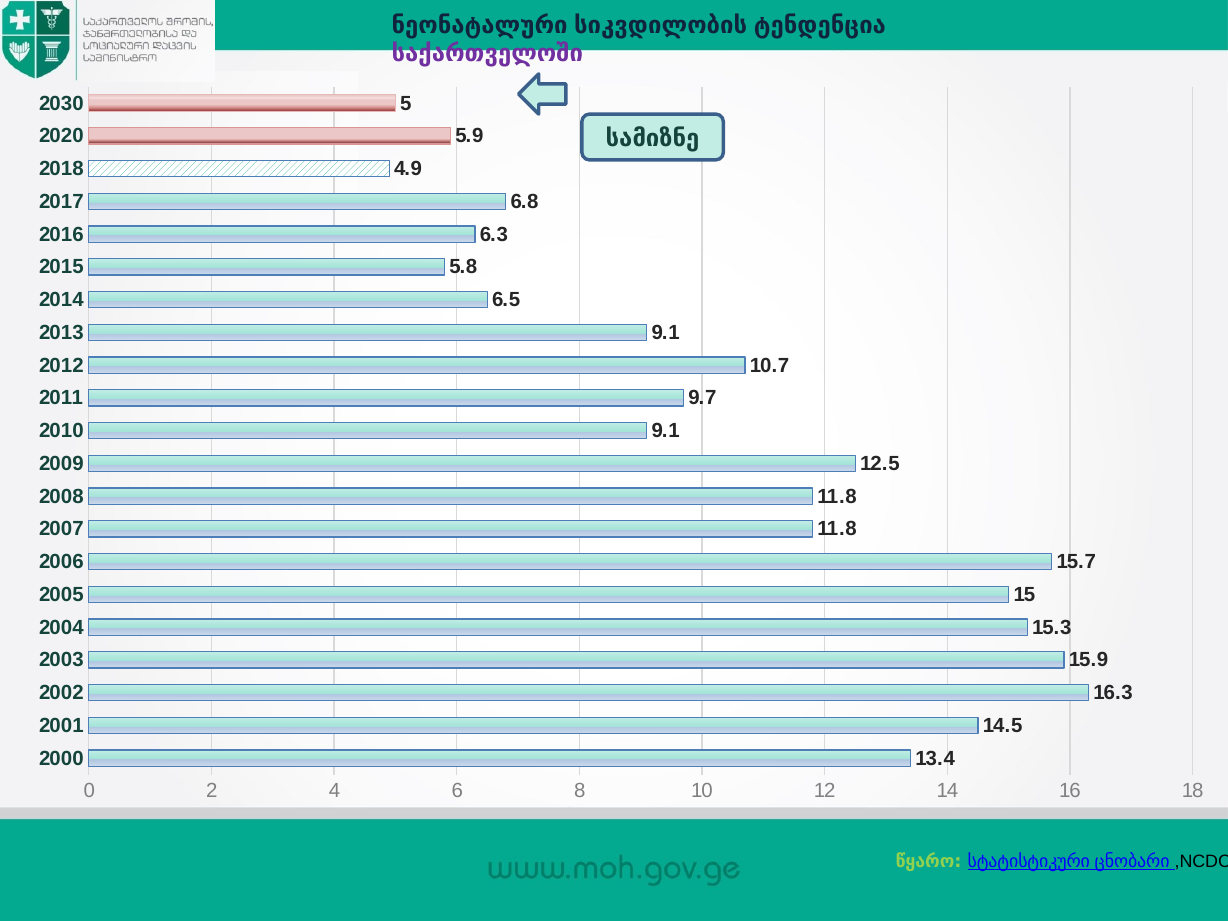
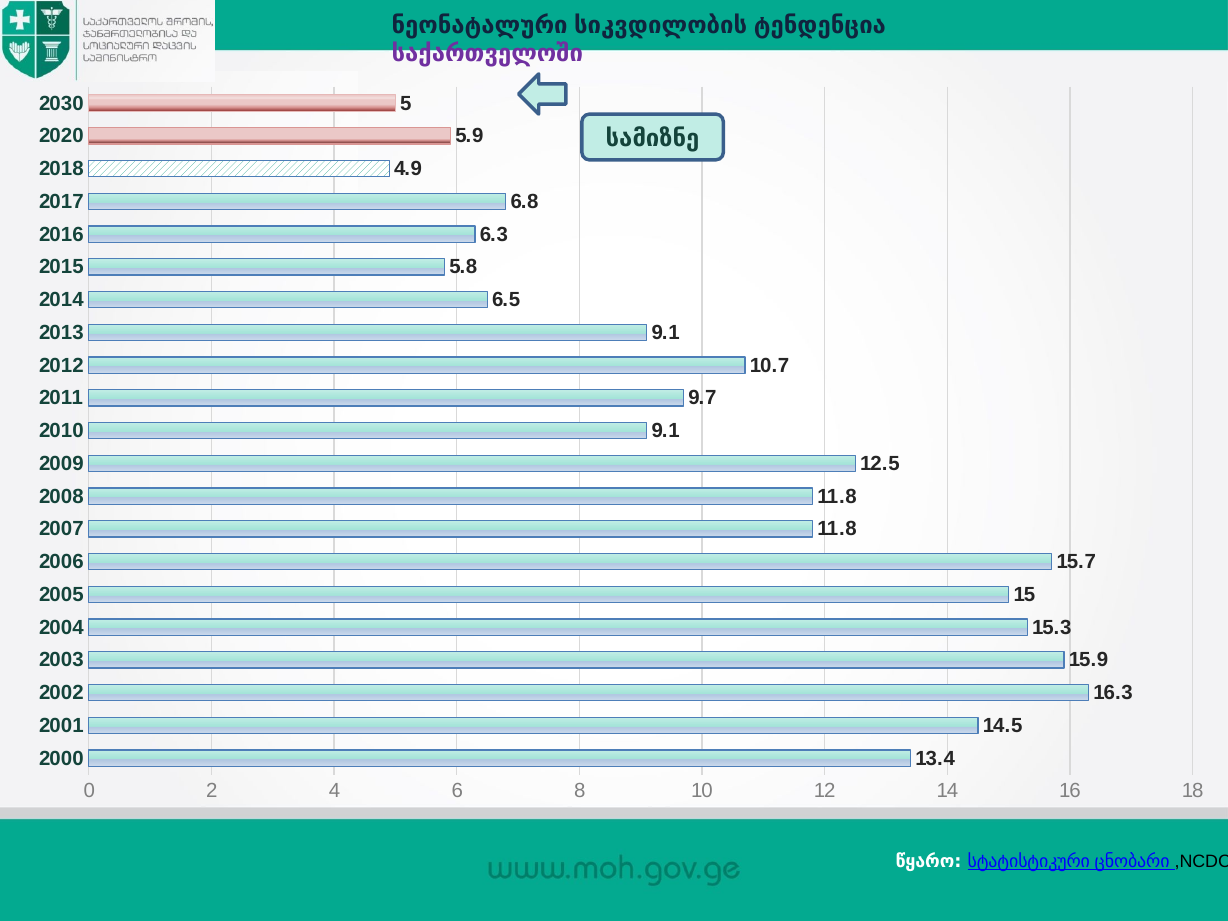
წყარო colour: light green -> white
